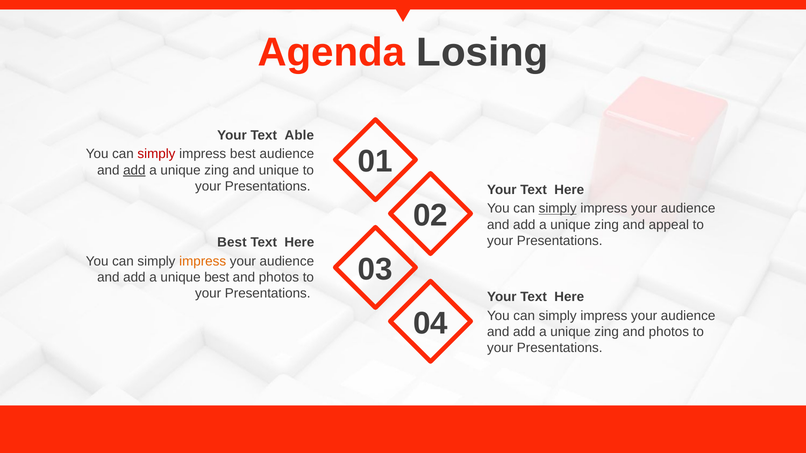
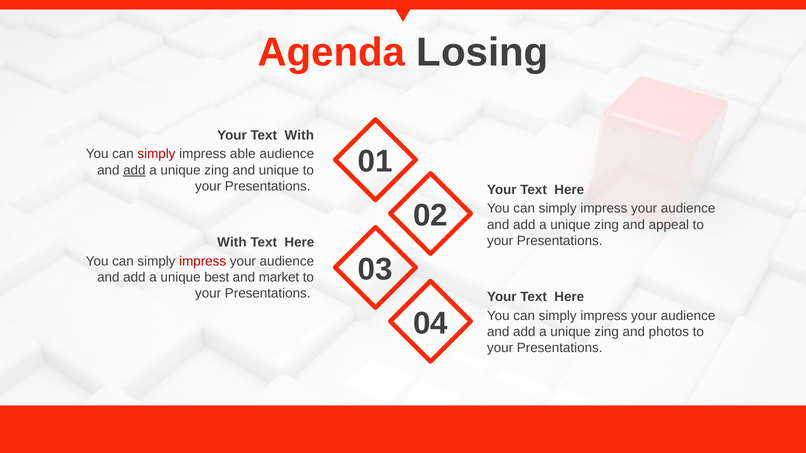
Text Able: Able -> With
impress best: best -> able
simply at (558, 209) underline: present -> none
Best at (232, 243): Best -> With
impress at (203, 261) colour: orange -> red
photos at (279, 278): photos -> market
